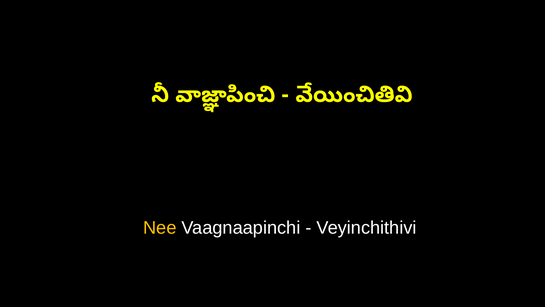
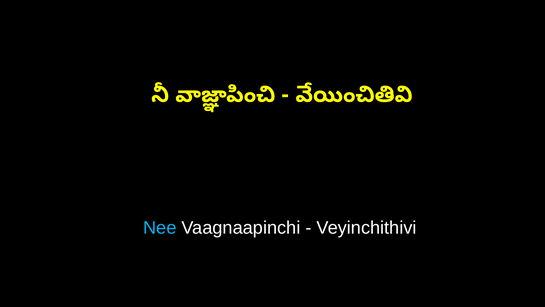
Nee colour: yellow -> light blue
